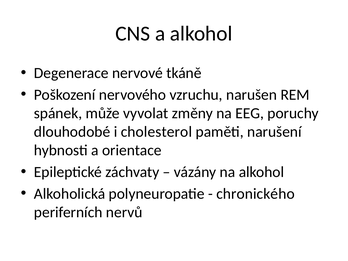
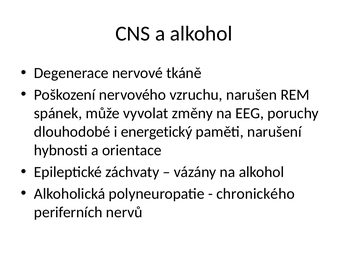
cholesterol: cholesterol -> energetický
